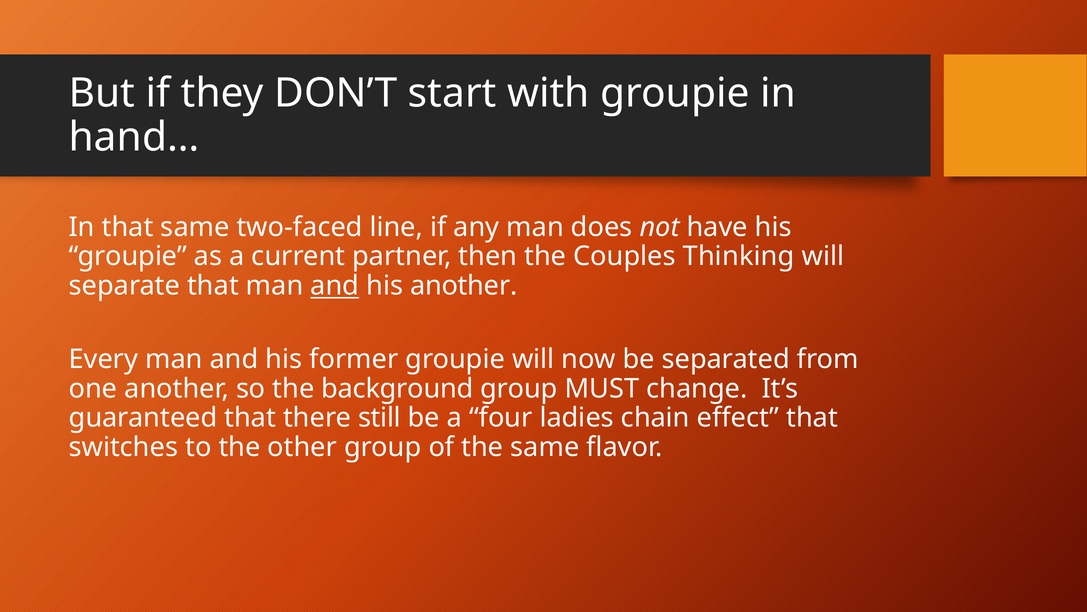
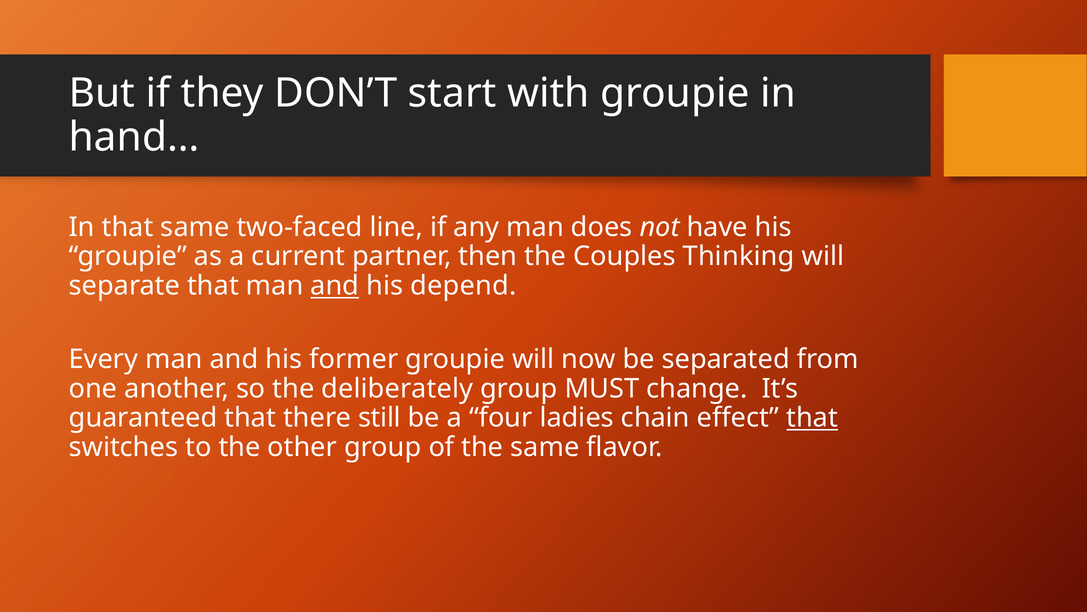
his another: another -> depend
background: background -> deliberately
that at (812, 418) underline: none -> present
